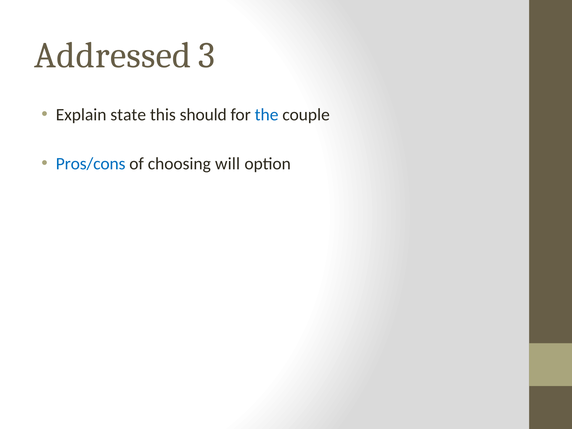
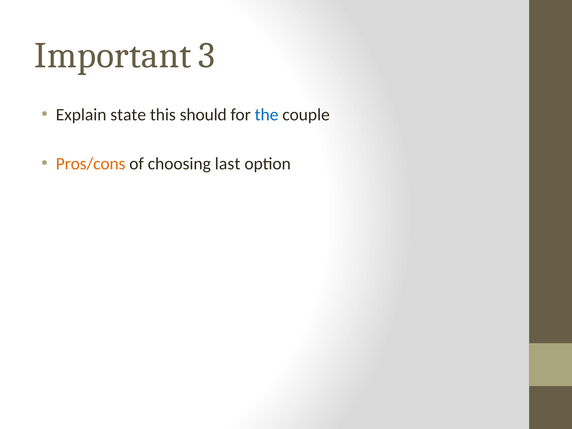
Addressed: Addressed -> Important
Pros/cons colour: blue -> orange
will: will -> last
